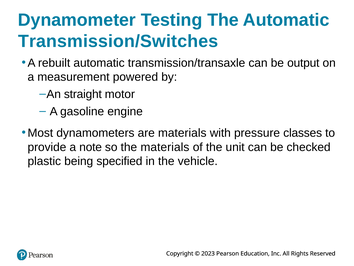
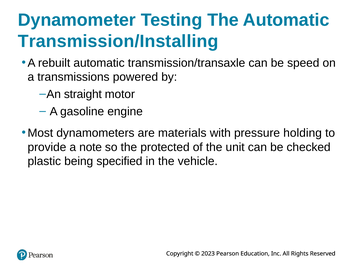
Transmission/Switches: Transmission/Switches -> Transmission/Installing
output: output -> speed
measurement: measurement -> transmissions
classes: classes -> holding
the materials: materials -> protected
